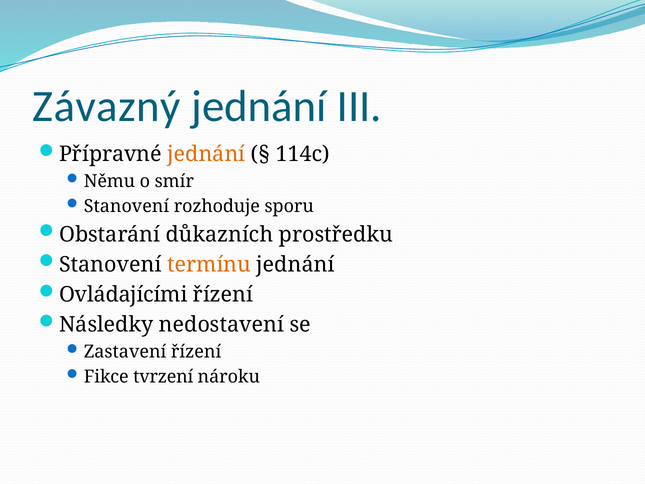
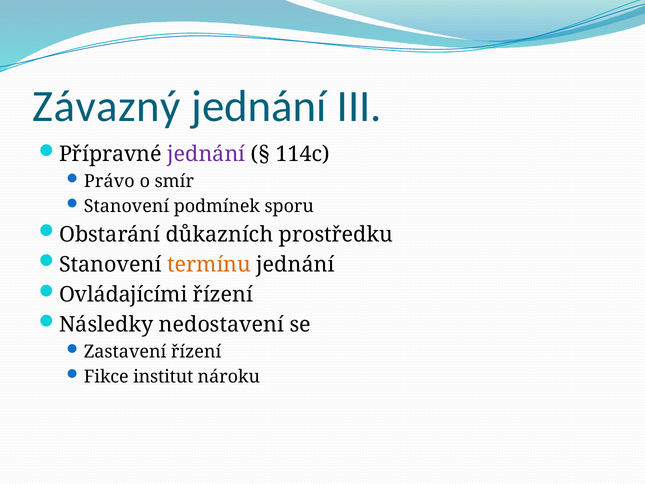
jednání at (206, 154) colour: orange -> purple
Němu: Němu -> Právo
rozhoduje: rozhoduje -> podmínek
tvrzení: tvrzení -> institut
